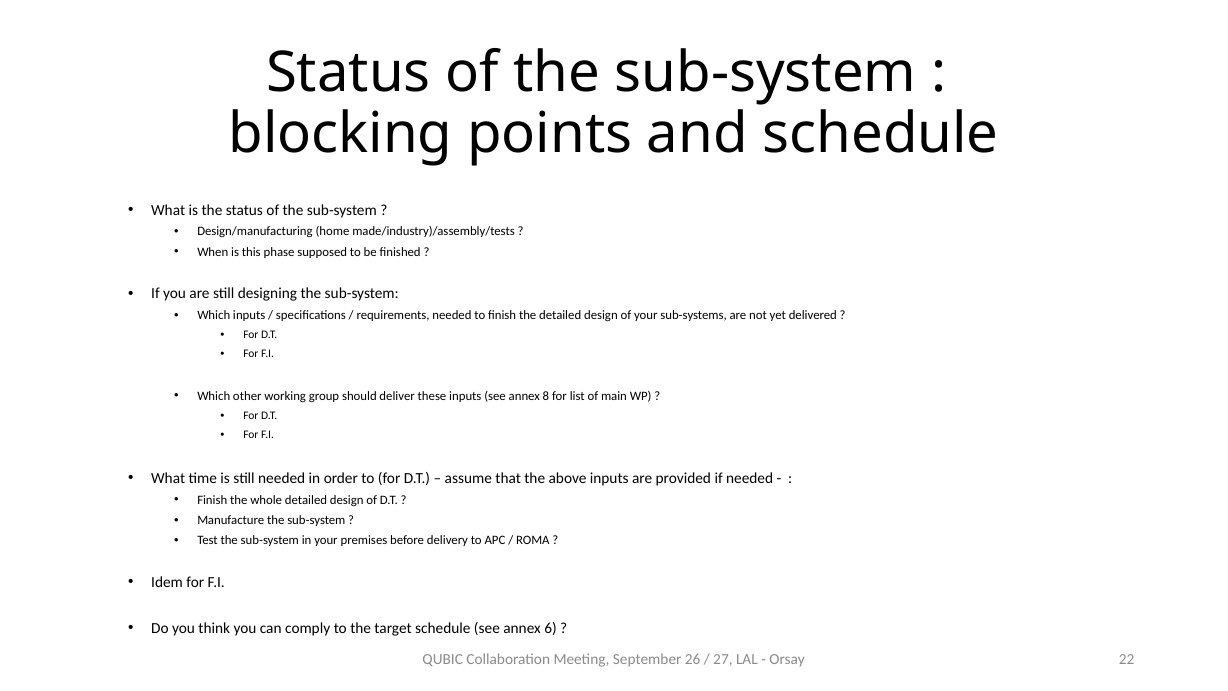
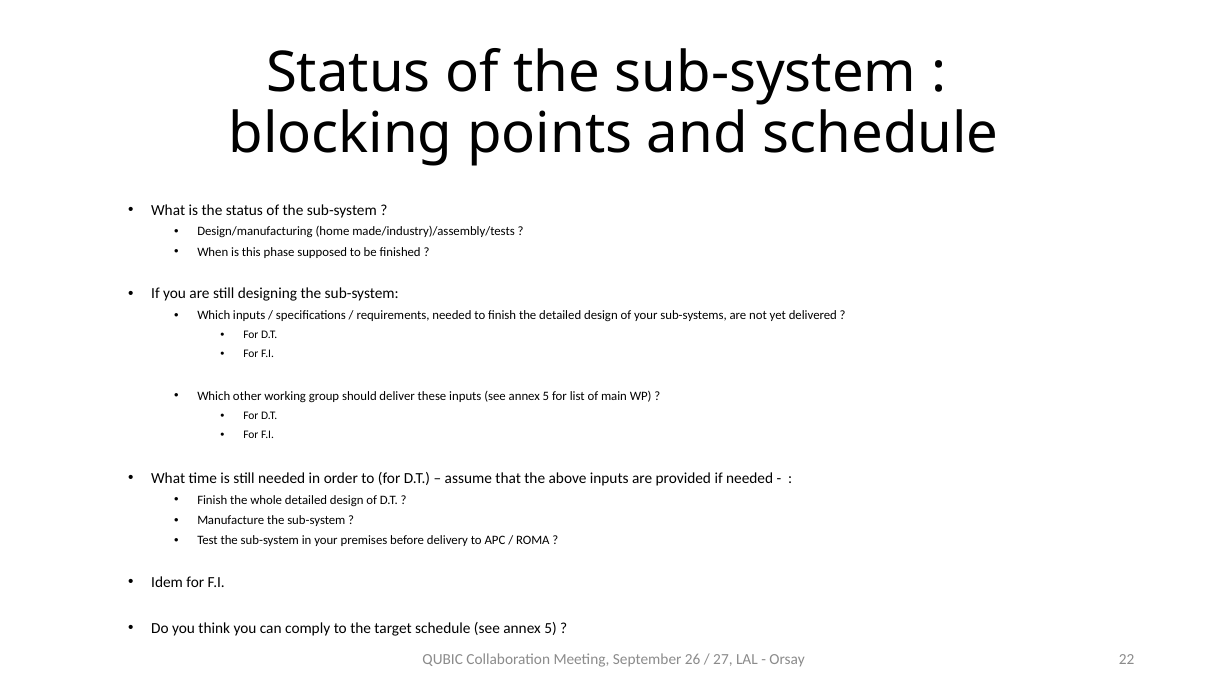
inputs see annex 8: 8 -> 5
schedule see annex 6: 6 -> 5
